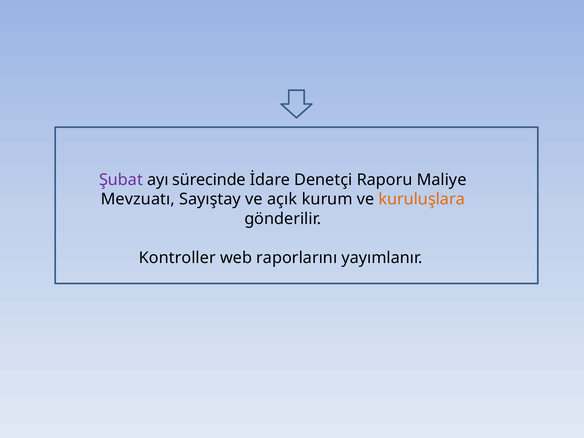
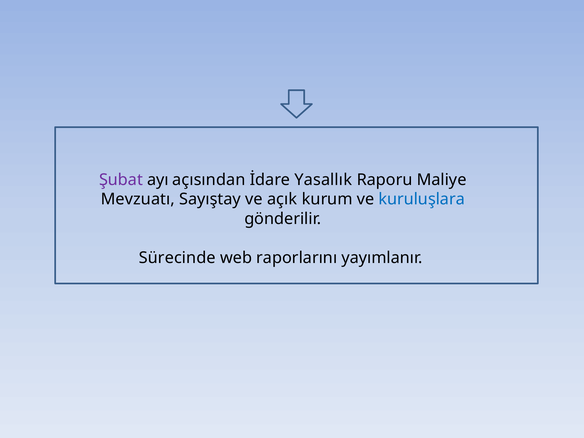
sürecinde: sürecinde -> açısından
Denetçi: Denetçi -> Yasallık
kuruluşlara colour: orange -> blue
Kontroller: Kontroller -> Sürecinde
